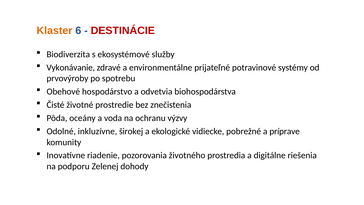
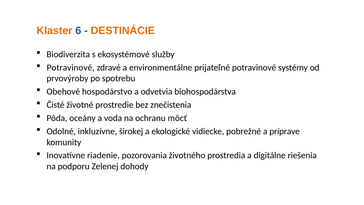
DESTINÁCIE colour: red -> orange
Vykonávanie at (71, 67): Vykonávanie -> Potravinové
výzvy: výzvy -> môcť
